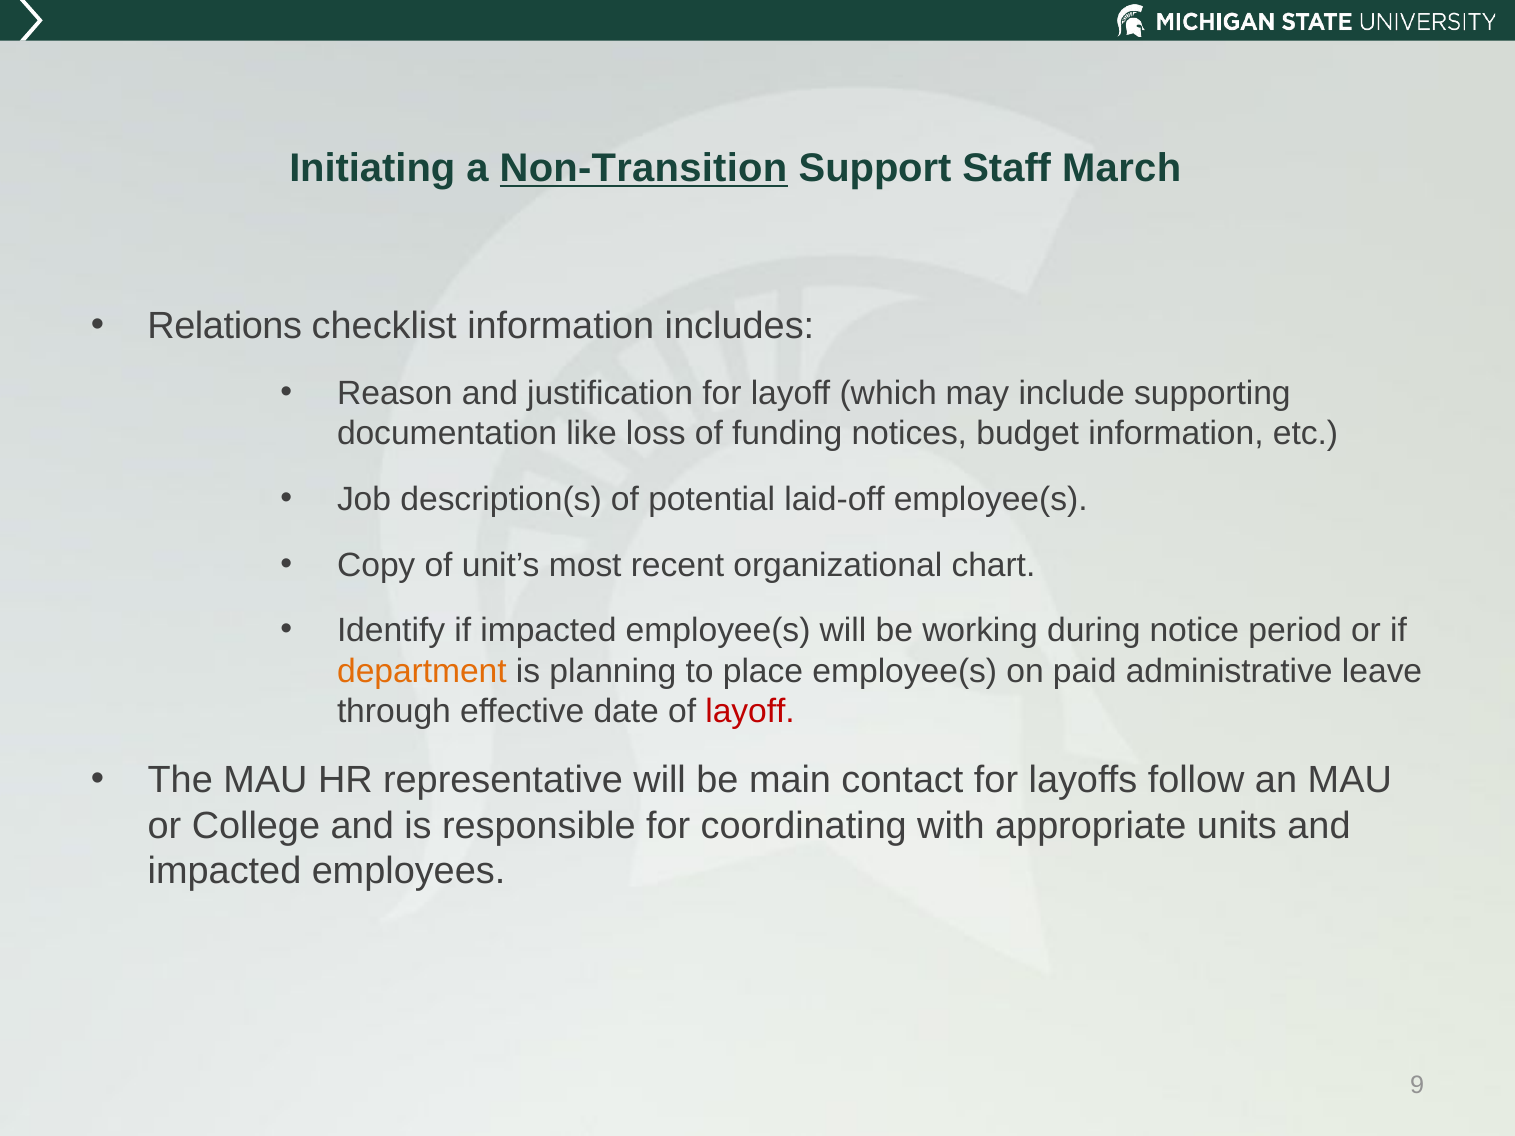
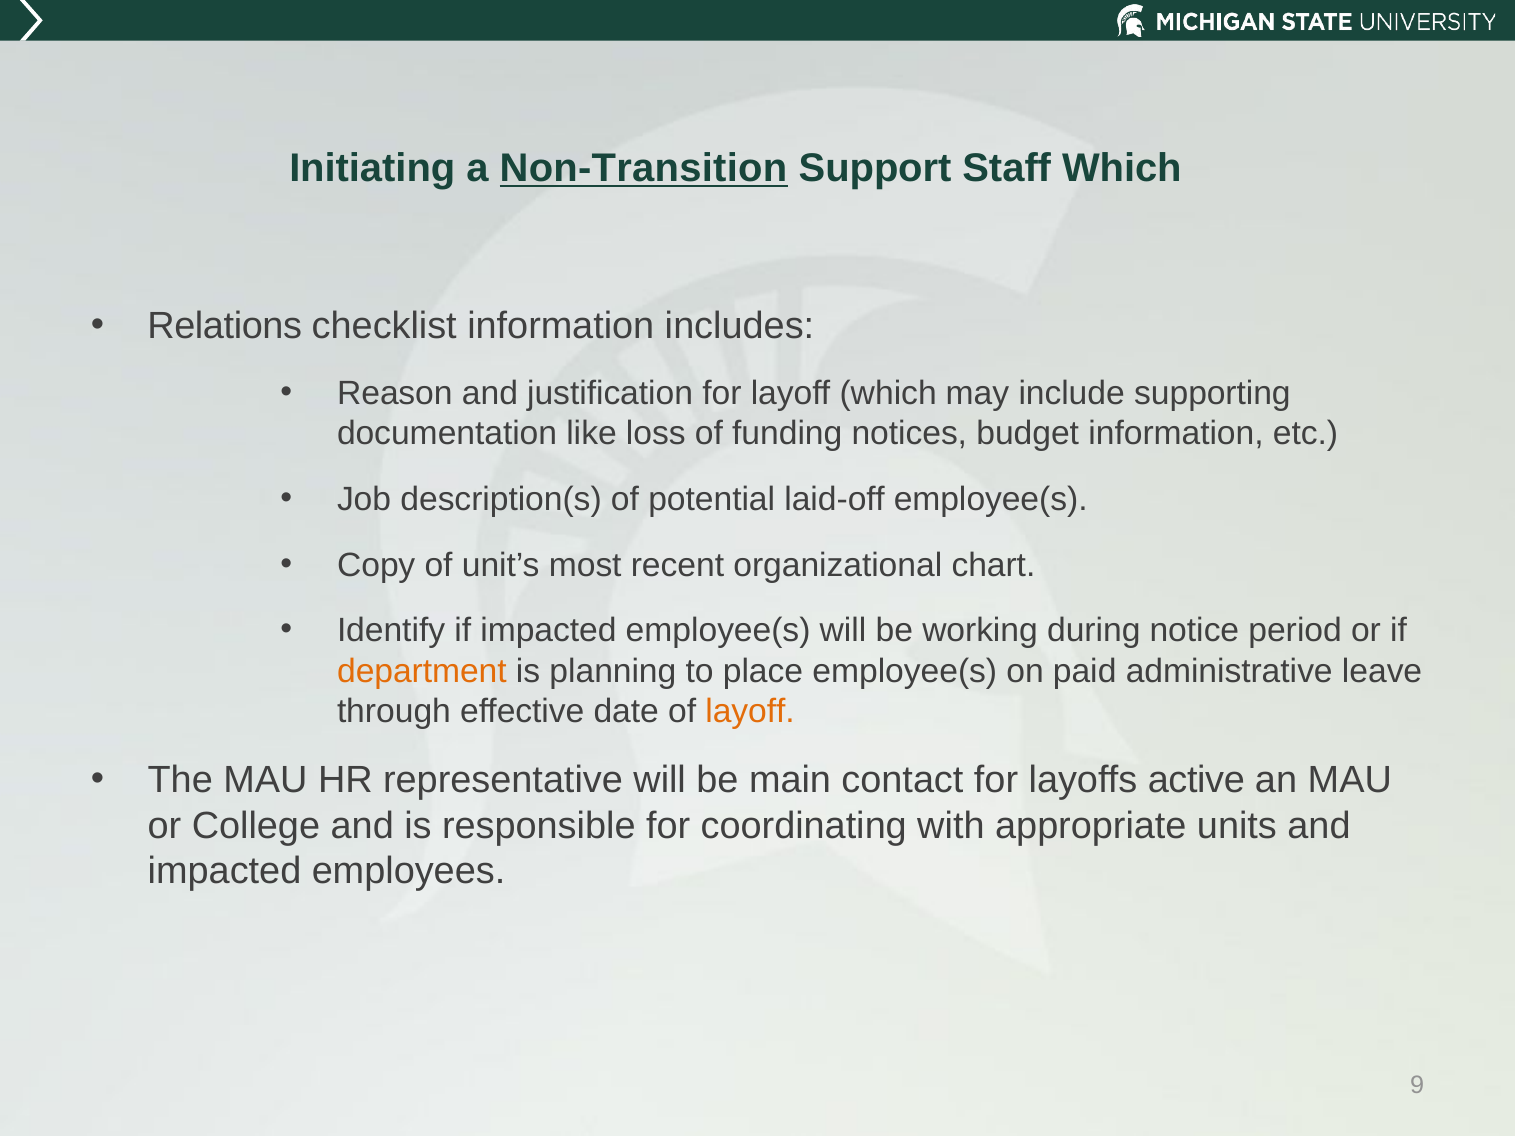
Staff March: March -> Which
layoff at (750, 712) colour: red -> orange
follow: follow -> active
